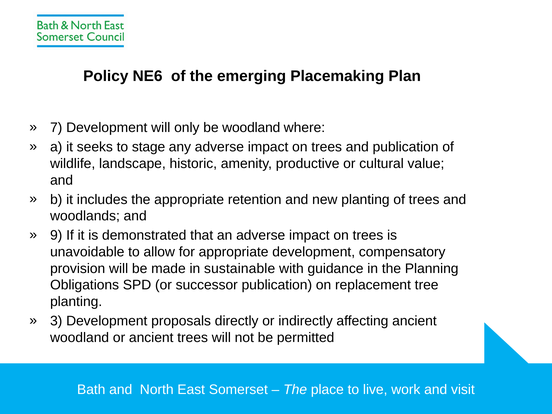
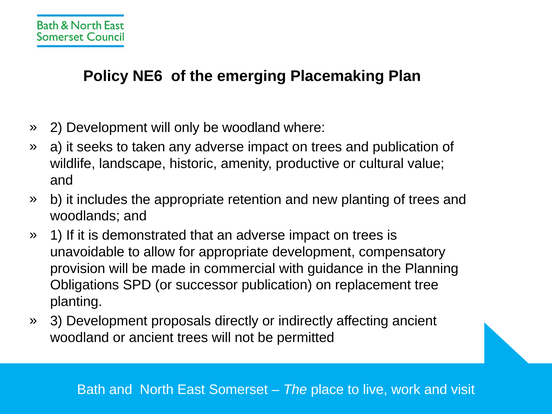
7: 7 -> 2
stage: stage -> taken
9: 9 -> 1
sustainable: sustainable -> commercial
